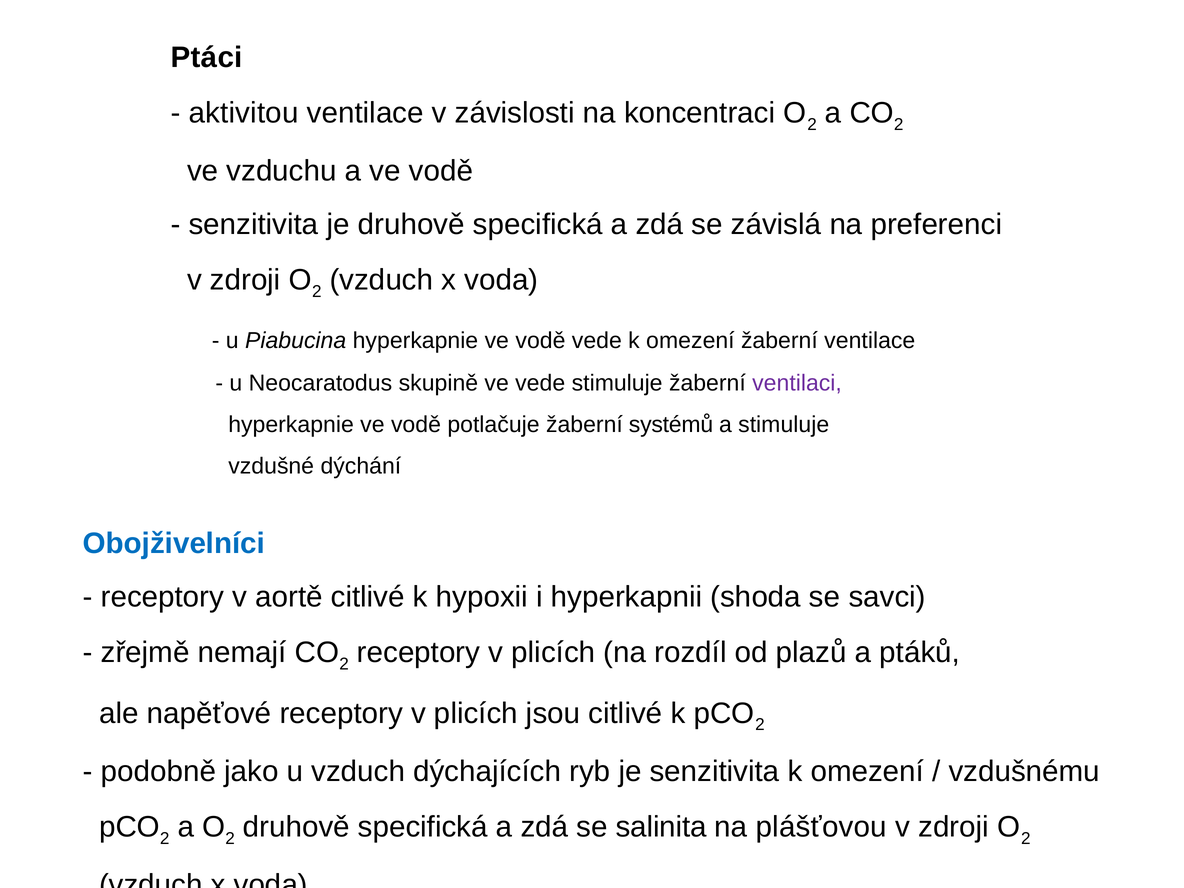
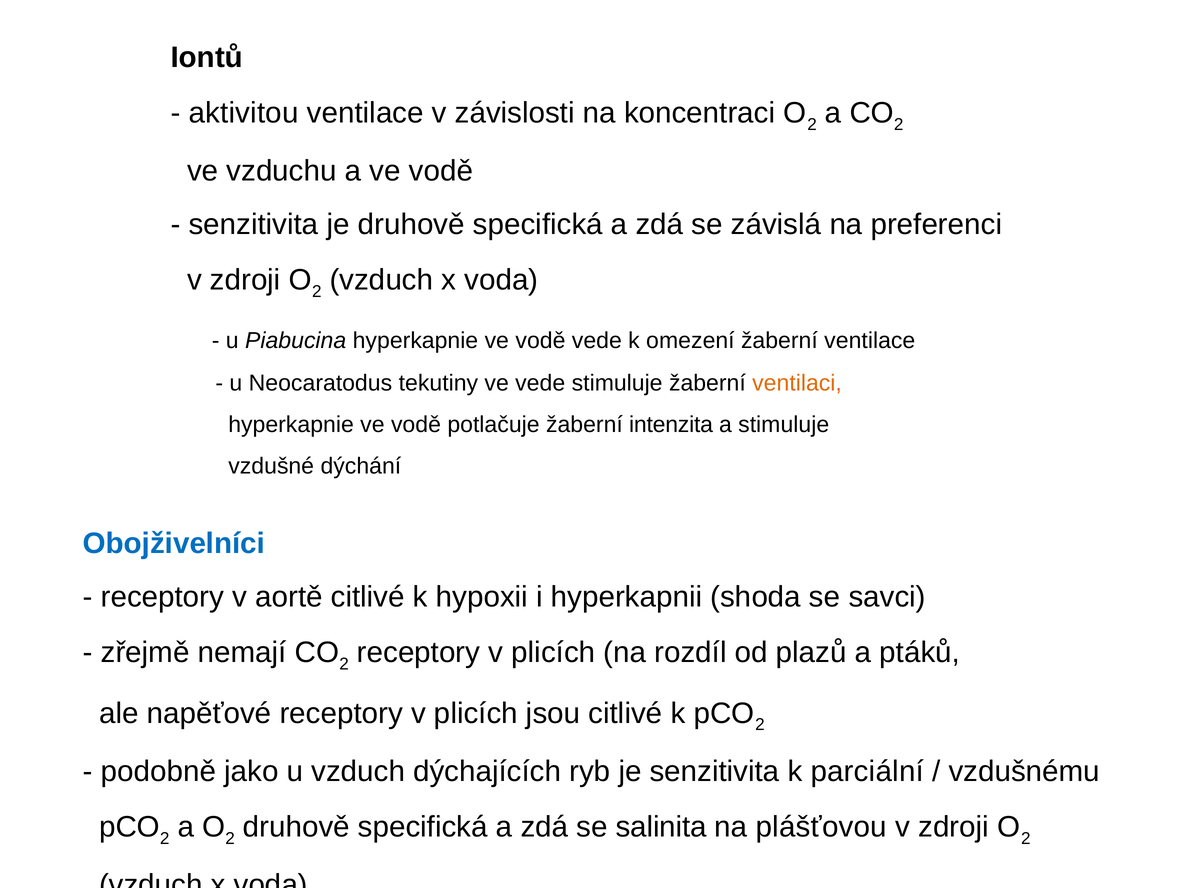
Ptáci: Ptáci -> Iontů
skupině: skupině -> tekutiny
ventilaci colour: purple -> orange
systémů: systémů -> intenzita
senzitivita k omezení: omezení -> parciální
